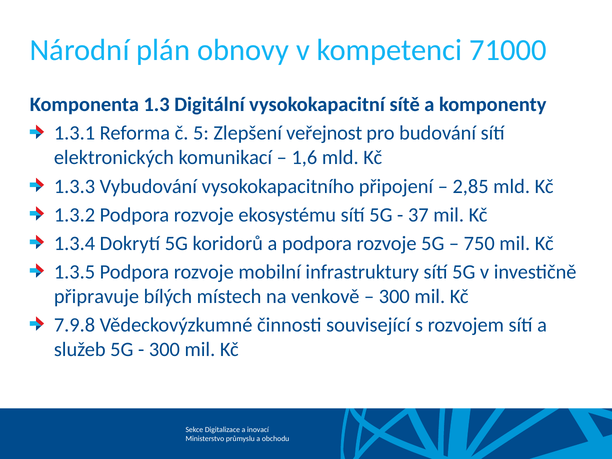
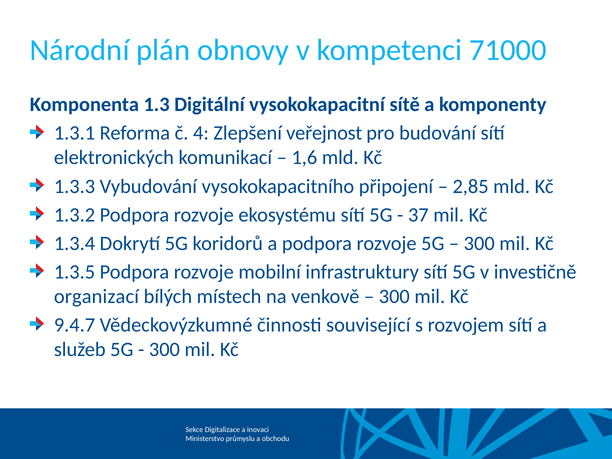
5: 5 -> 4
750 at (479, 243): 750 -> 300
připravuje: připravuje -> organizací
7.9.8: 7.9.8 -> 9.4.7
